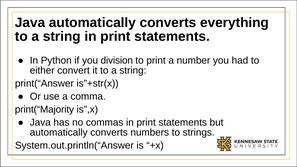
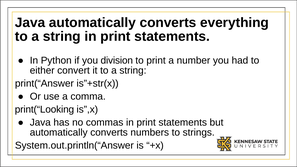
print(“Majority: print(“Majority -> print(“Looking
